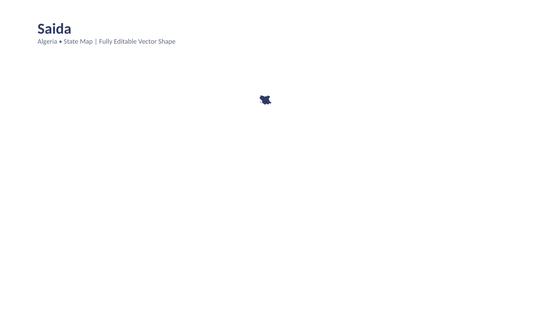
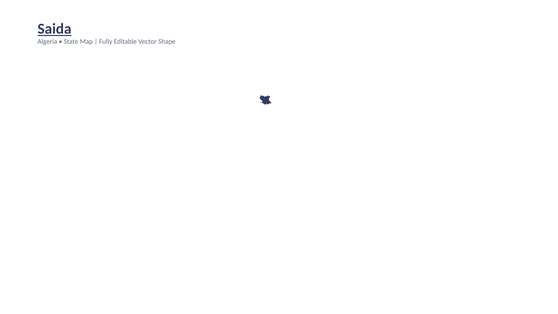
Saida underline: none -> present
